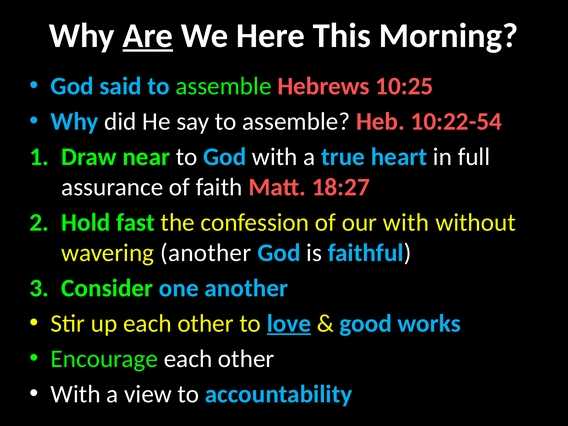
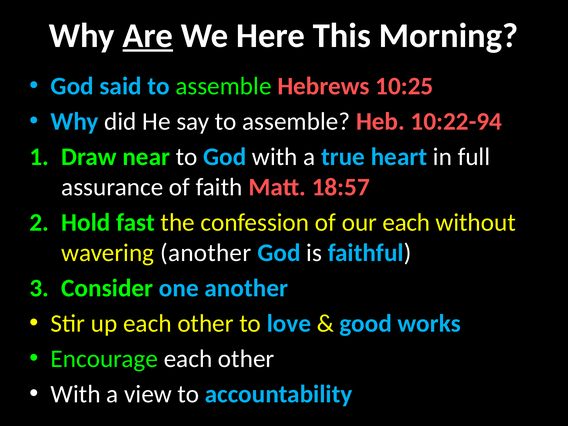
10:22-54: 10:22-54 -> 10:22-94
18:27: 18:27 -> 18:57
our with: with -> each
love underline: present -> none
